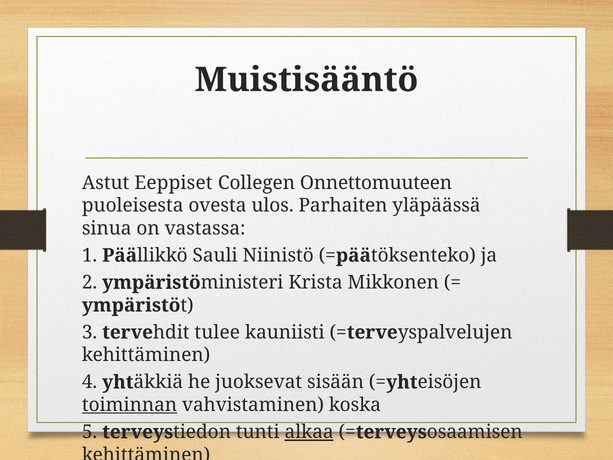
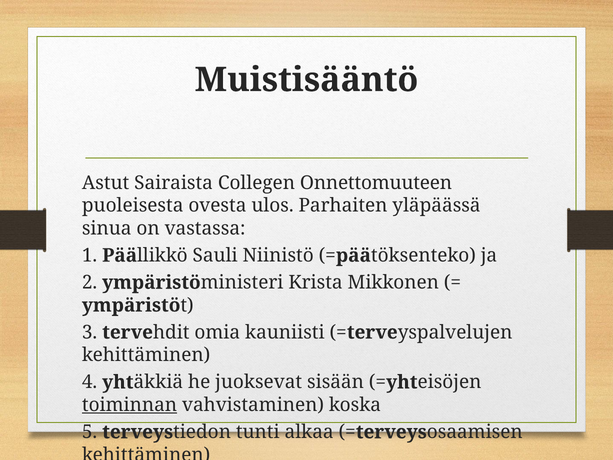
Eeppiset: Eeppiset -> Sairaista
tulee: tulee -> omia
alkaa underline: present -> none
